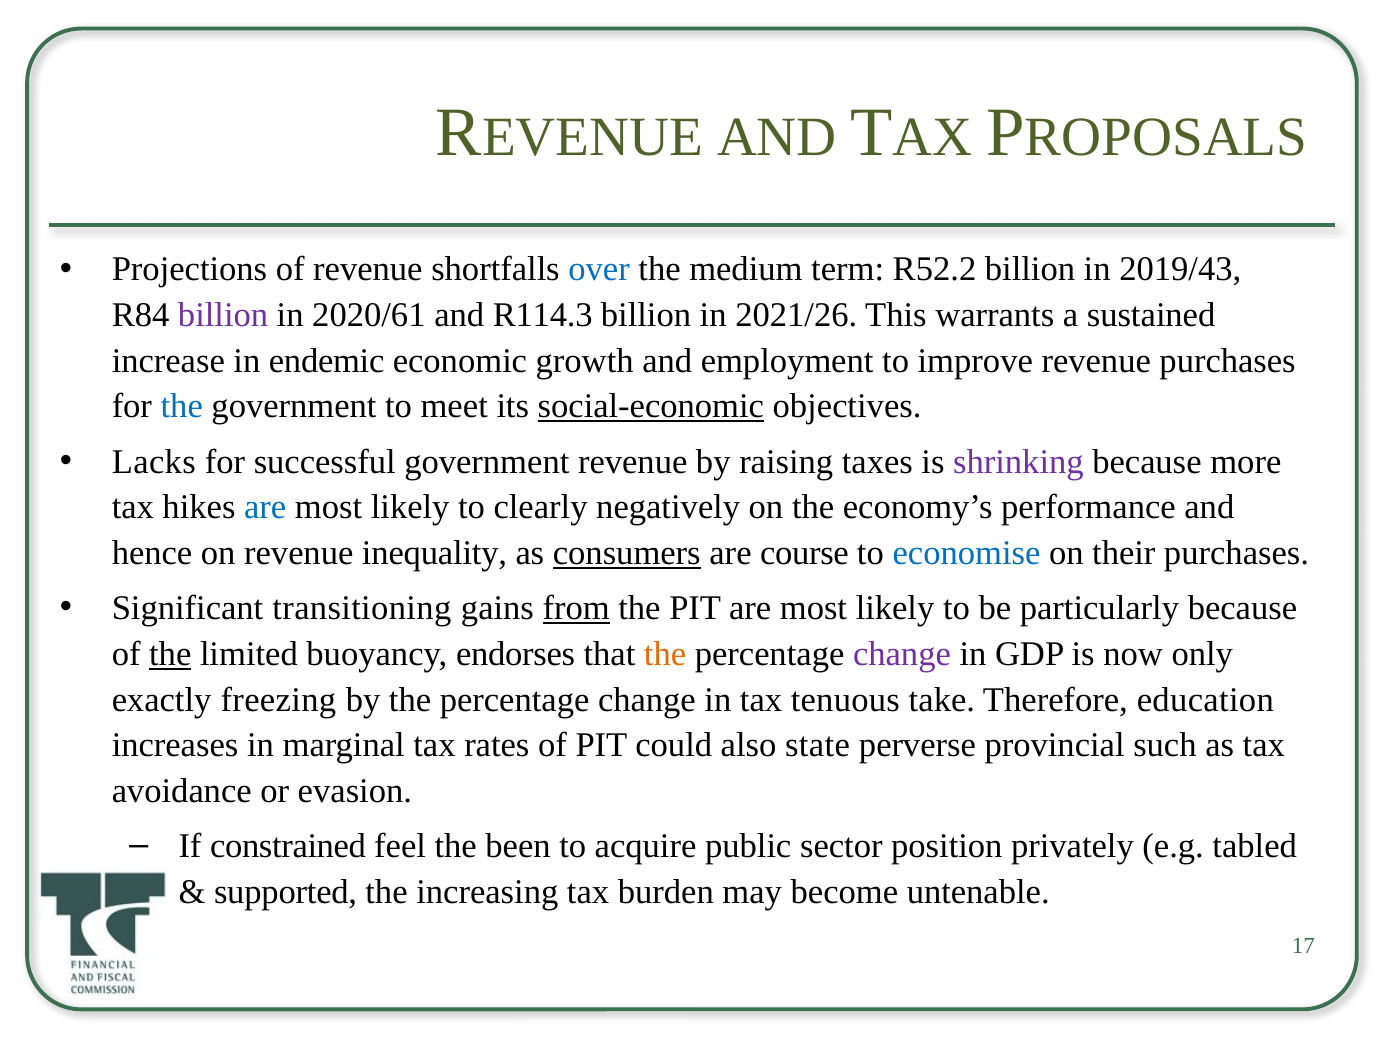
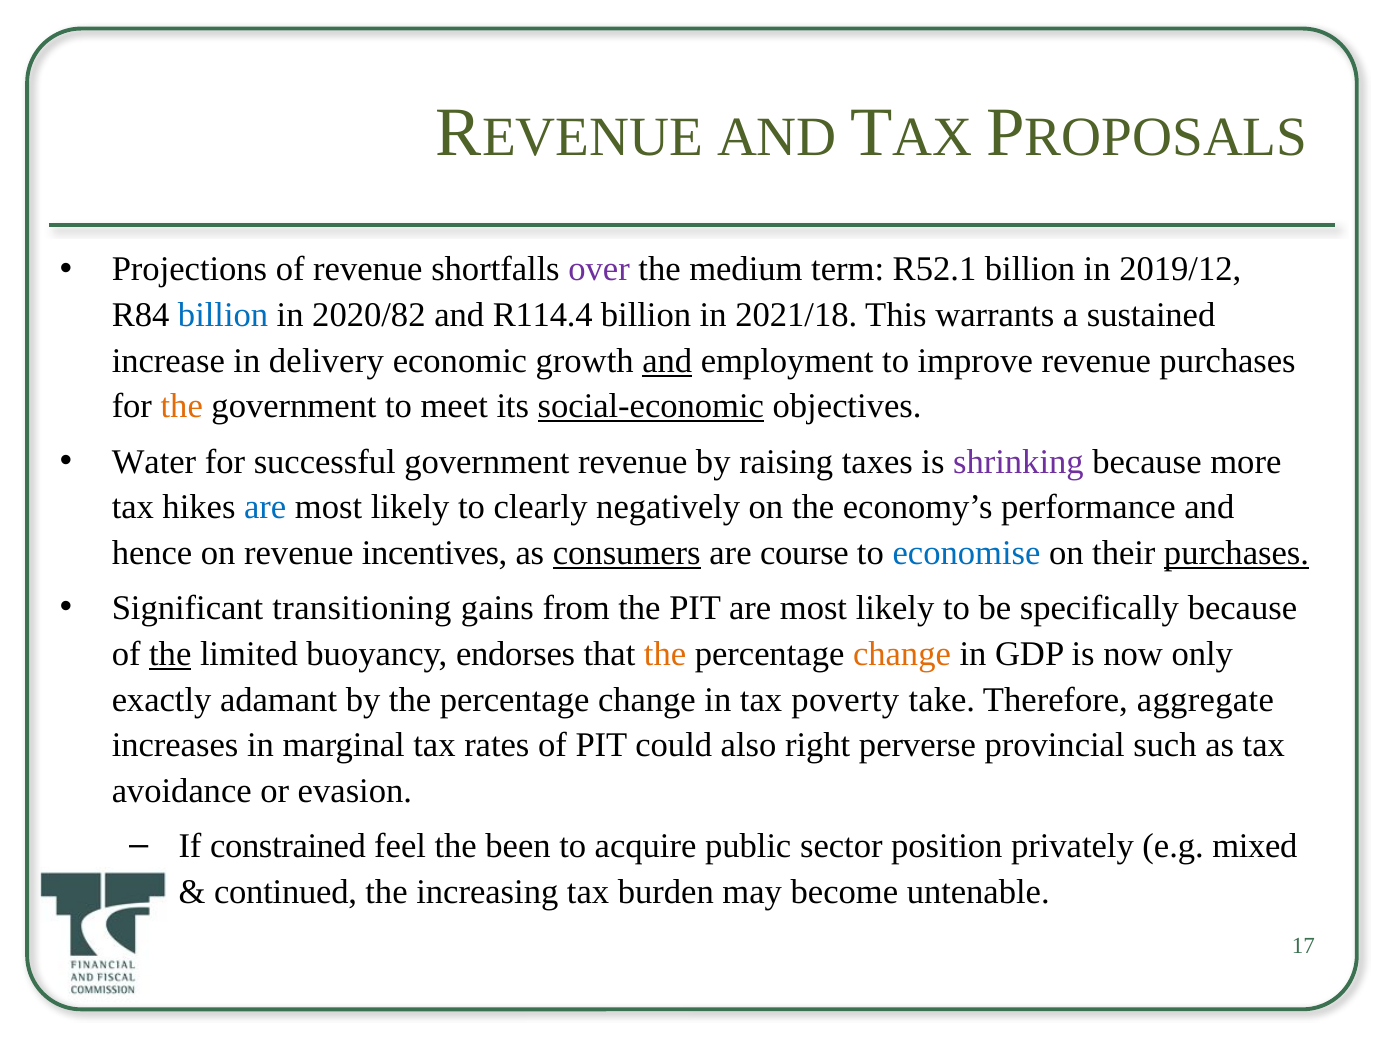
over colour: blue -> purple
R52.2: R52.2 -> R52.1
2019/43: 2019/43 -> 2019/12
billion at (223, 315) colour: purple -> blue
2020/61: 2020/61 -> 2020/82
R114.3: R114.3 -> R114.4
2021/26: 2021/26 -> 2021/18
endemic: endemic -> delivery
and at (667, 361) underline: none -> present
the at (182, 407) colour: blue -> orange
Lacks: Lacks -> Water
inequality: inequality -> incentives
purchases at (1236, 553) underline: none -> present
from underline: present -> none
particularly: particularly -> specifically
change at (902, 654) colour: purple -> orange
freezing: freezing -> adamant
tenuous: tenuous -> poverty
education: education -> aggregate
state: state -> right
tabled: tabled -> mixed
supported: supported -> continued
